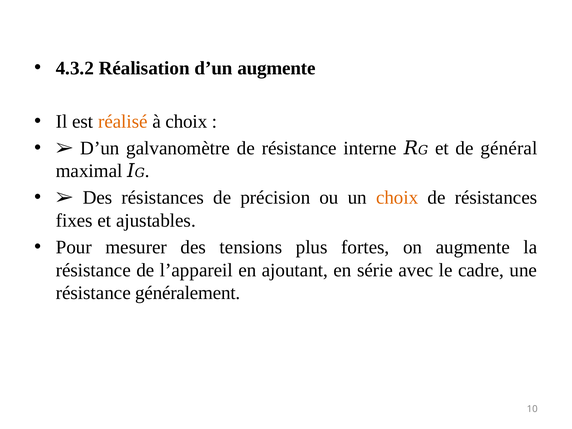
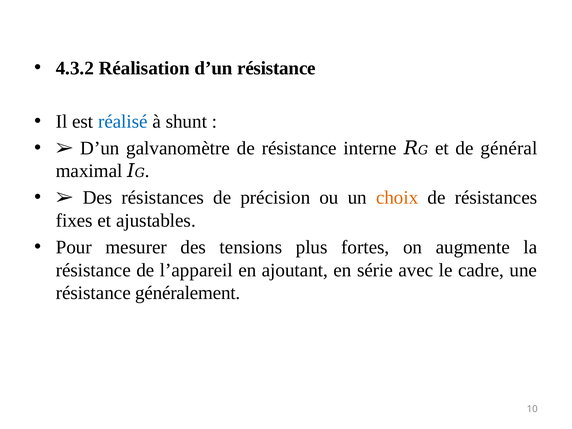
d’un augmente: augmente -> résistance
réalisé colour: orange -> blue
à choix: choix -> shunt
